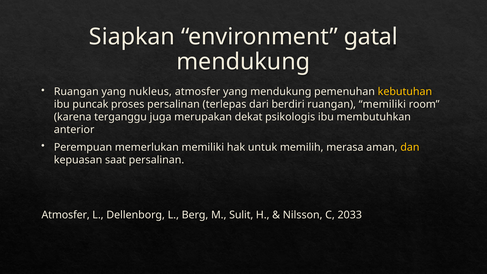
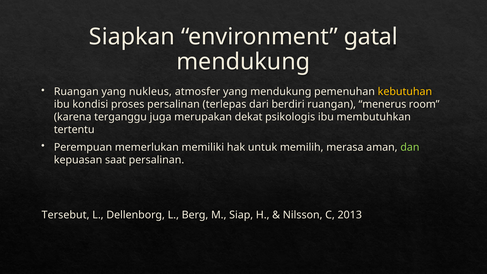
puncak: puncak -> kondisi
ruangan memiliki: memiliki -> menerus
anterior: anterior -> tertentu
dan colour: yellow -> light green
Atmosfer at (66, 215): Atmosfer -> Tersebut
Sulit: Sulit -> Siap
2033: 2033 -> 2013
